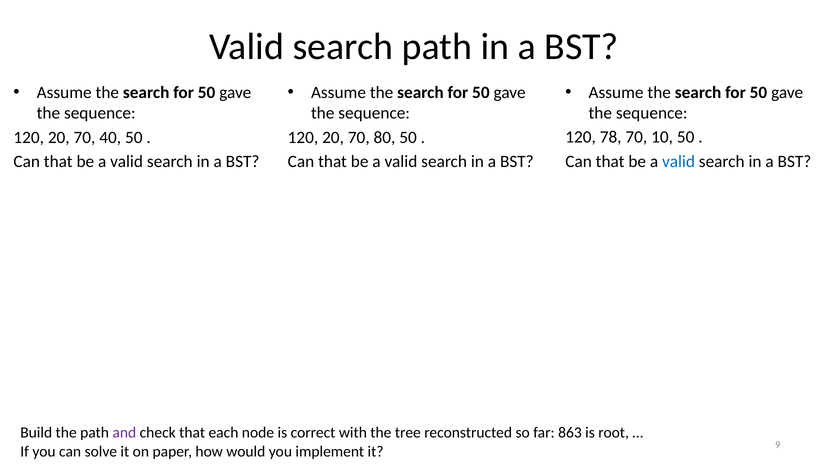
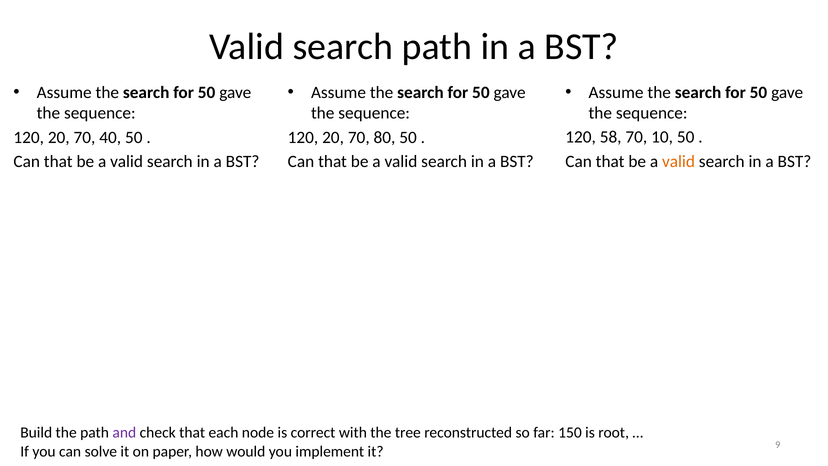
78: 78 -> 58
valid at (679, 161) colour: blue -> orange
863: 863 -> 150
